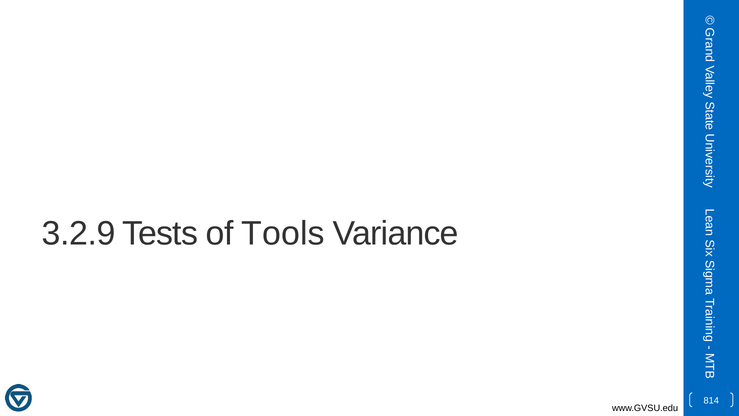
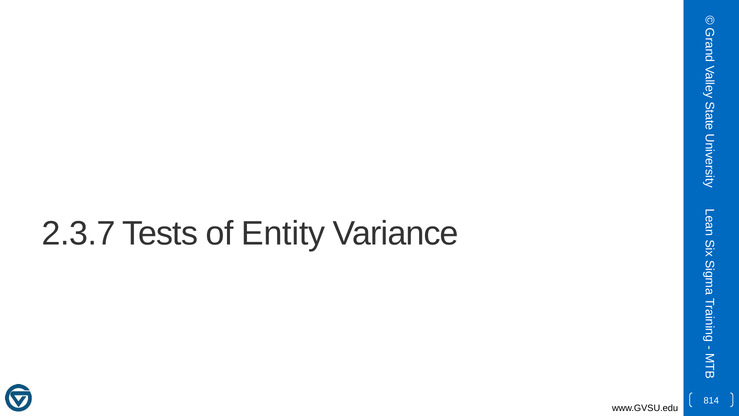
3.2.9: 3.2.9 -> 2.3.7
Tools: Tools -> Entity
